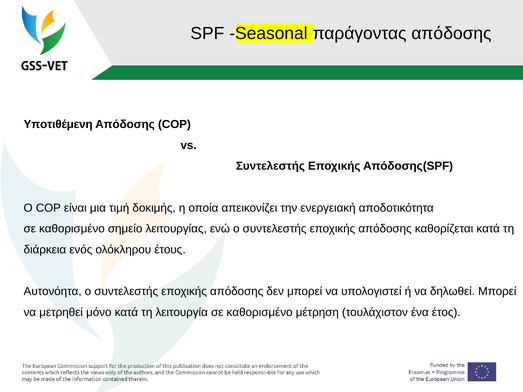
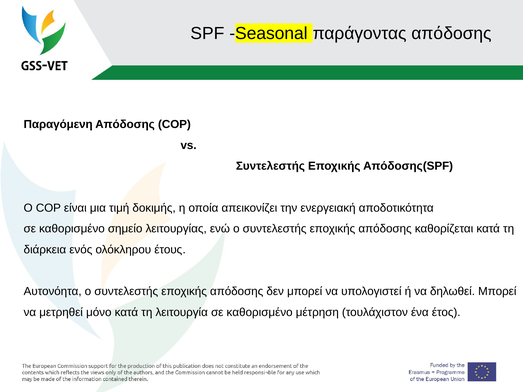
Υποτιθέμενη: Υποτιθέμενη -> Παραγόμενη
